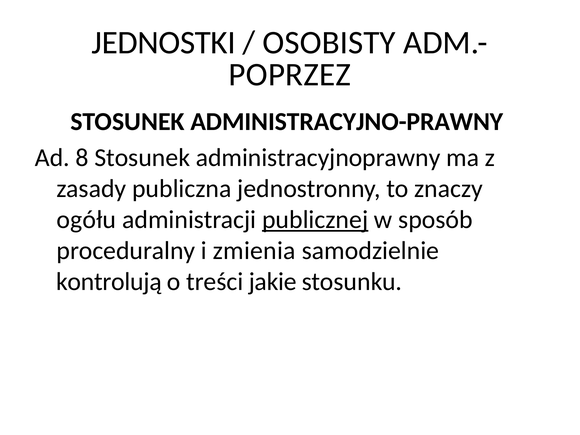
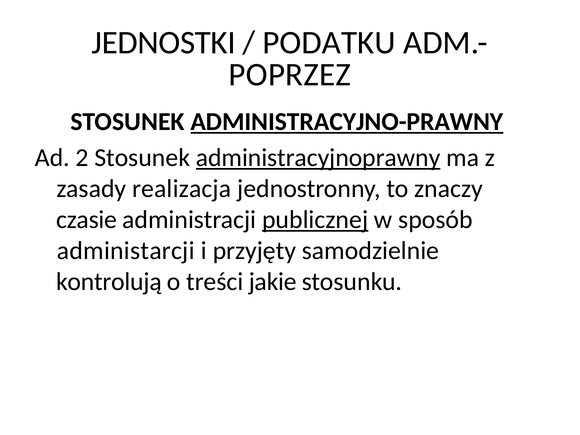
OSOBISTY: OSOBISTY -> PODATKU
ADMINISTRACYJNO-PRAWNY underline: none -> present
8: 8 -> 2
administracyjnoprawny underline: none -> present
publiczna: publiczna -> realizacja
ogółu: ogółu -> czasie
proceduralny: proceduralny -> administarcji
zmienia: zmienia -> przyjęty
